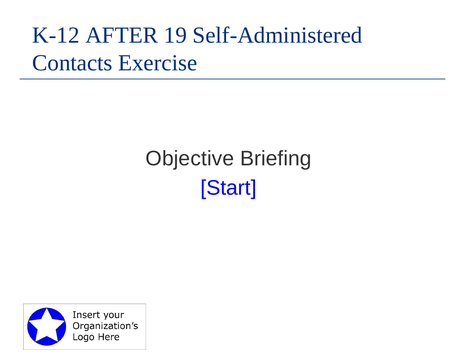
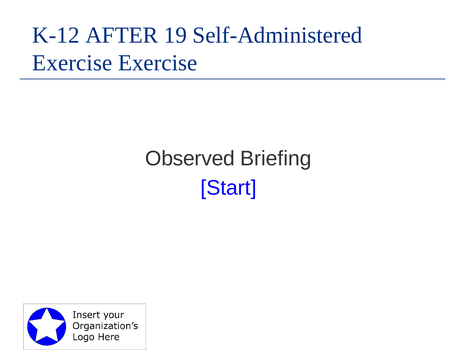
Contacts at (72, 63): Contacts -> Exercise
Objective: Objective -> Observed
